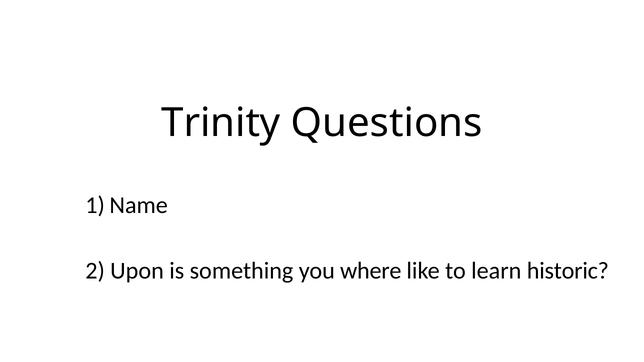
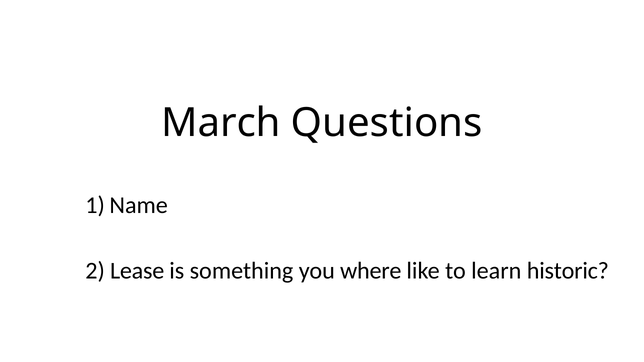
Trinity: Trinity -> March
Upon: Upon -> Lease
